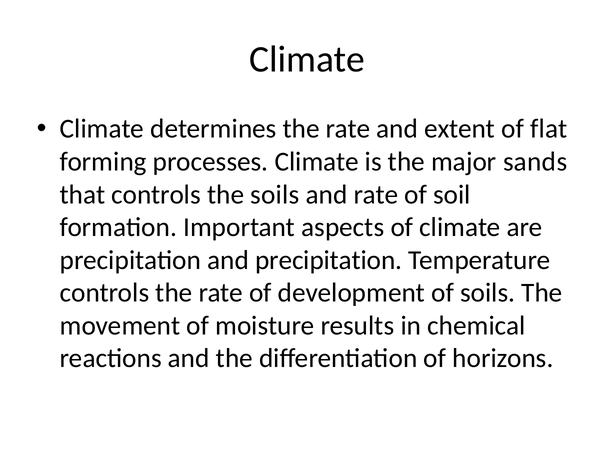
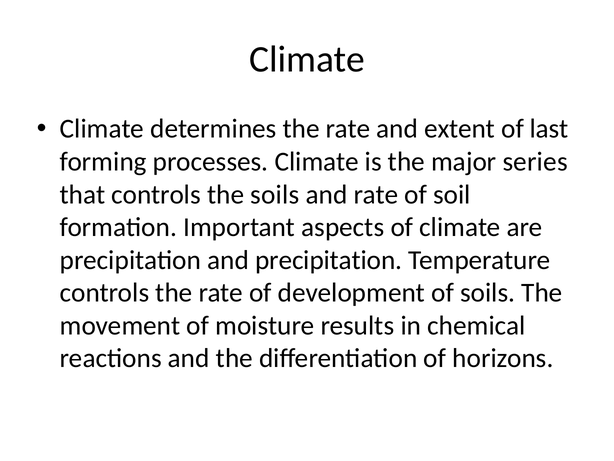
flat: flat -> last
sands: sands -> series
